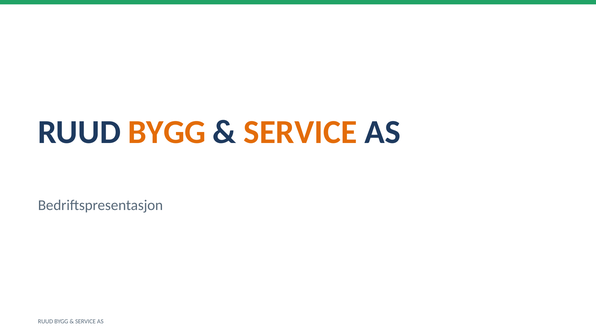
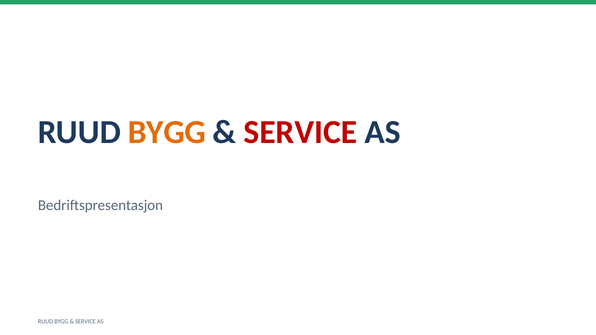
SERVICE at (300, 132) colour: orange -> red
